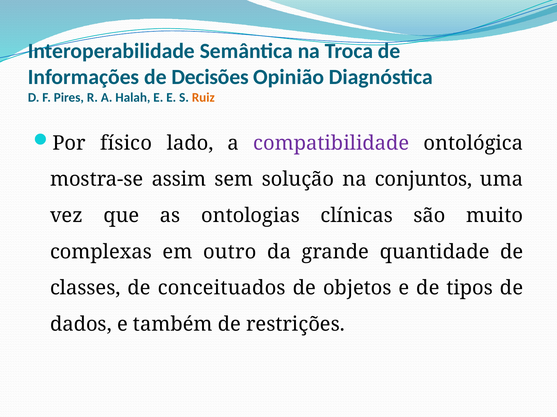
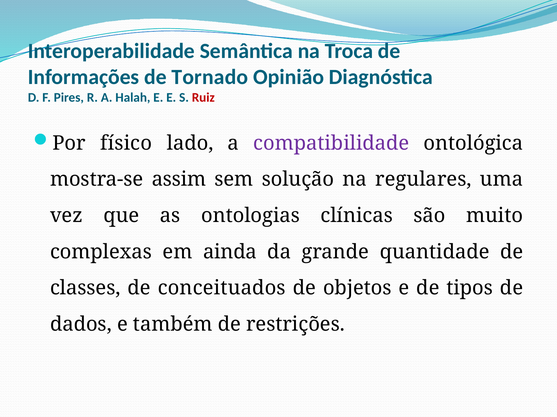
Decisões: Decisões -> Tornado
Ruiz colour: orange -> red
conjuntos: conjuntos -> regulares
outro: outro -> ainda
